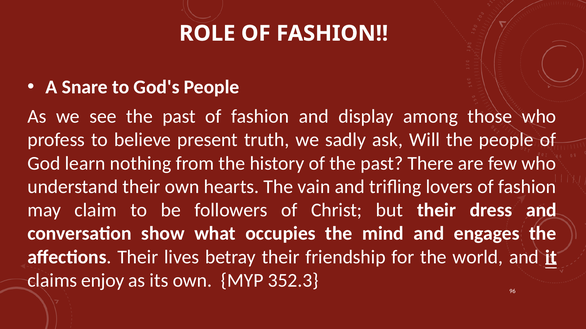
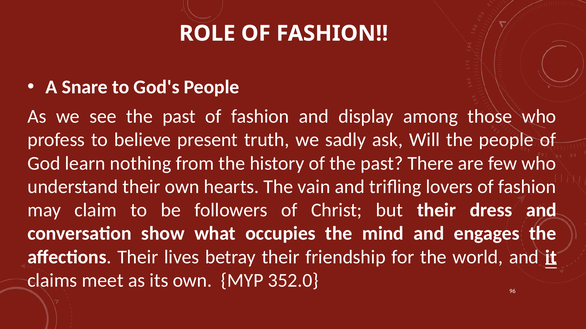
enjoy: enjoy -> meet
352.3: 352.3 -> 352.0
